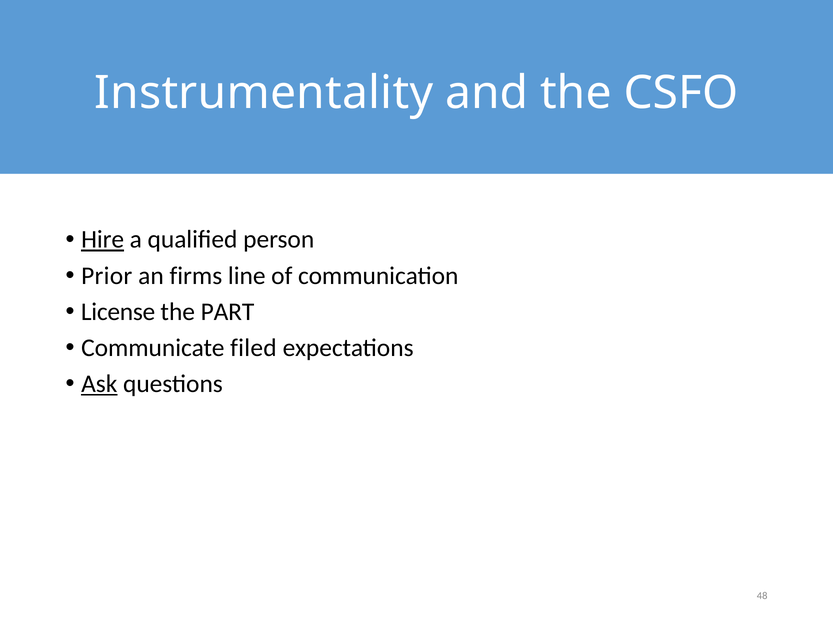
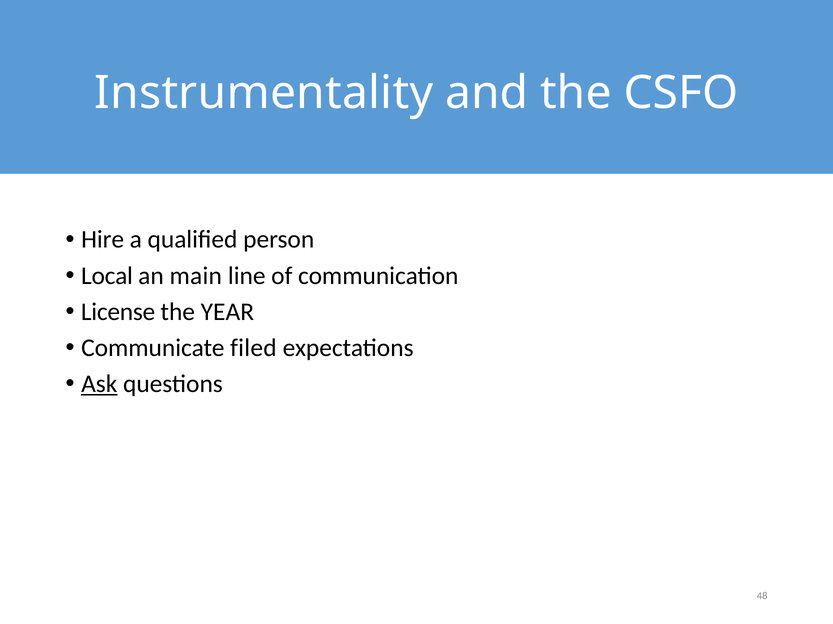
Hire underline: present -> none
Prior: Prior -> Local
firms: firms -> main
PART: PART -> YEAR
